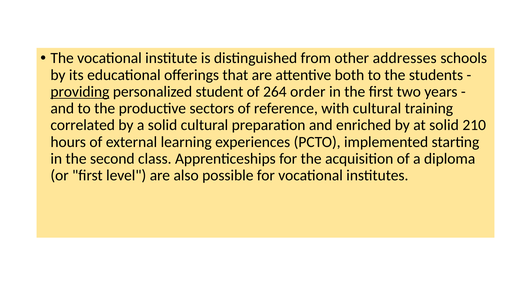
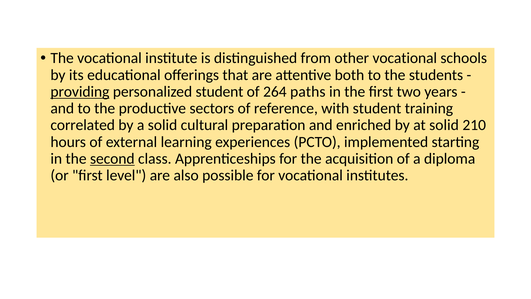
other addresses: addresses -> vocational
order: order -> paths
with cultural: cultural -> student
second underline: none -> present
